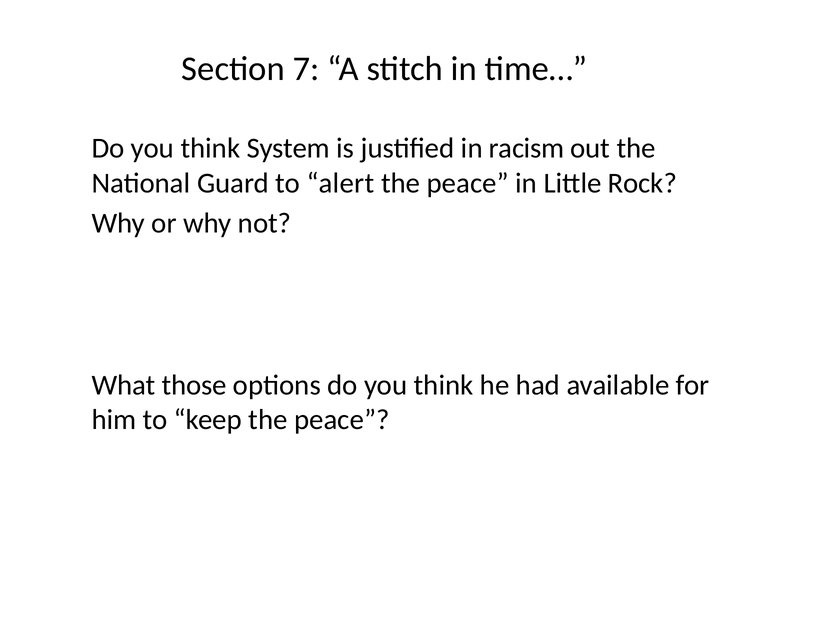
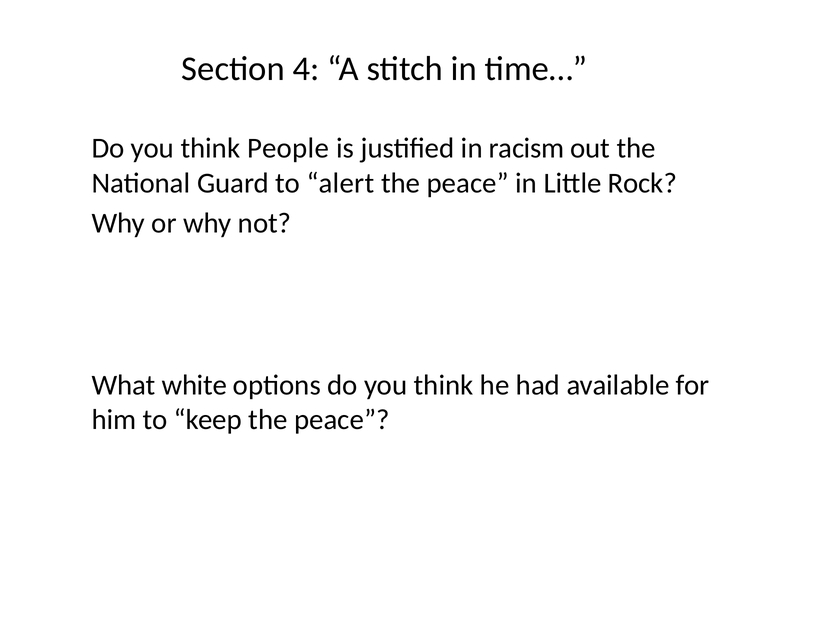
7: 7 -> 4
System: System -> People
those: those -> white
